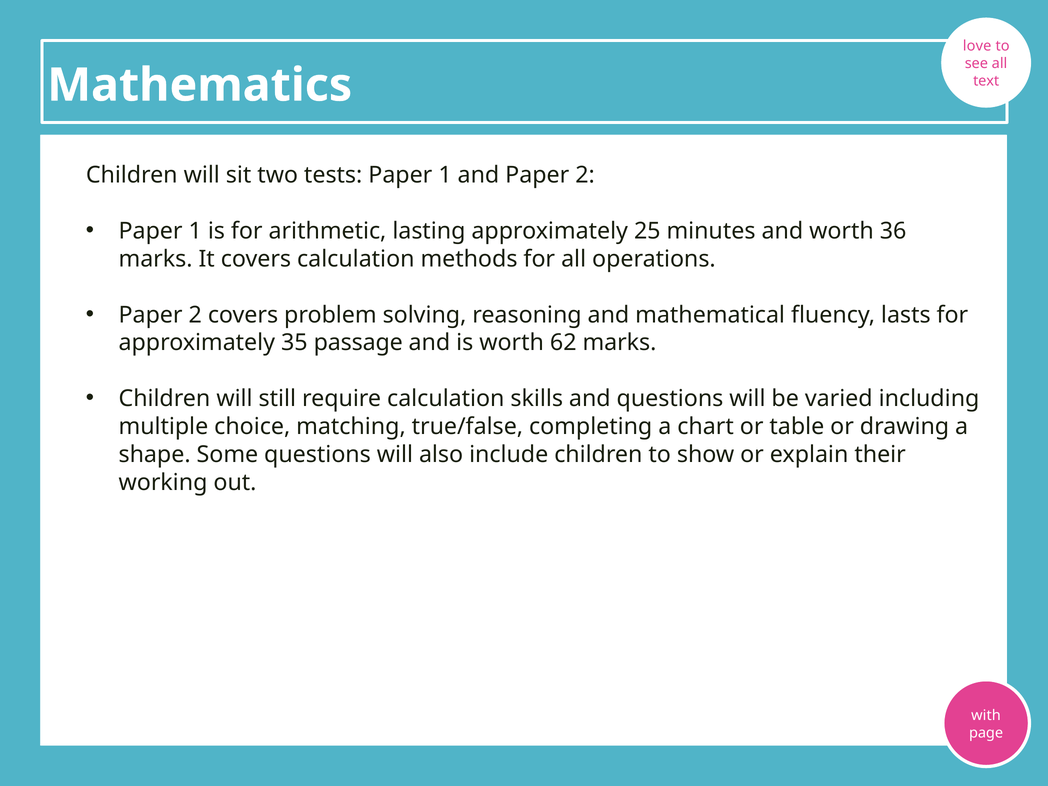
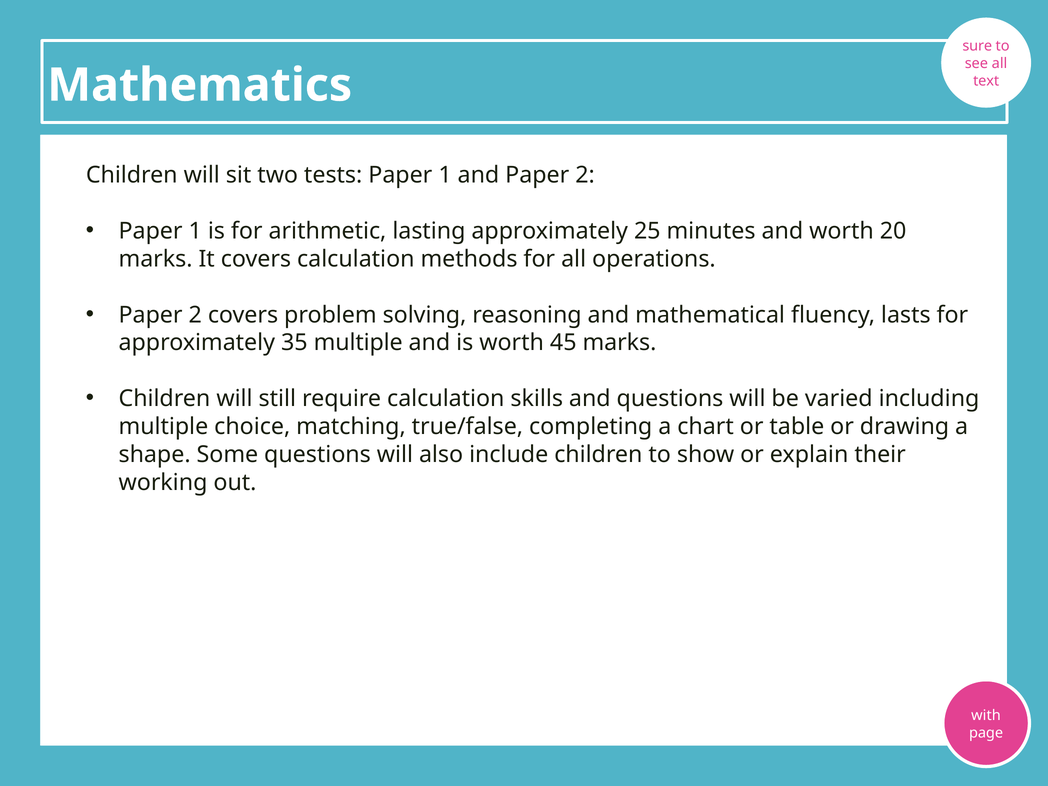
love: love -> sure
36: 36 -> 20
35 passage: passage -> multiple
62: 62 -> 45
